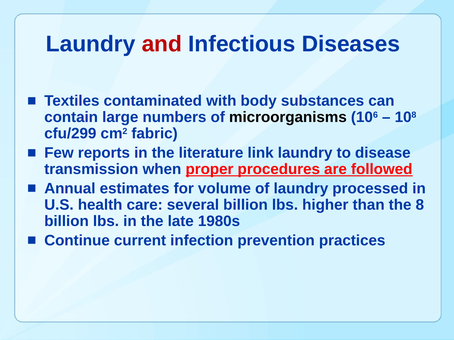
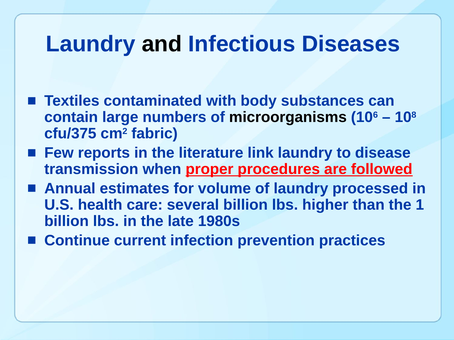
and colour: red -> black
cfu/299: cfu/299 -> cfu/375
8: 8 -> 1
